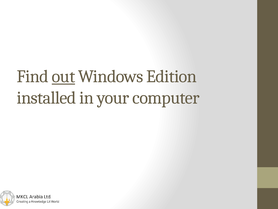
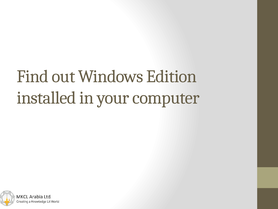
out underline: present -> none
